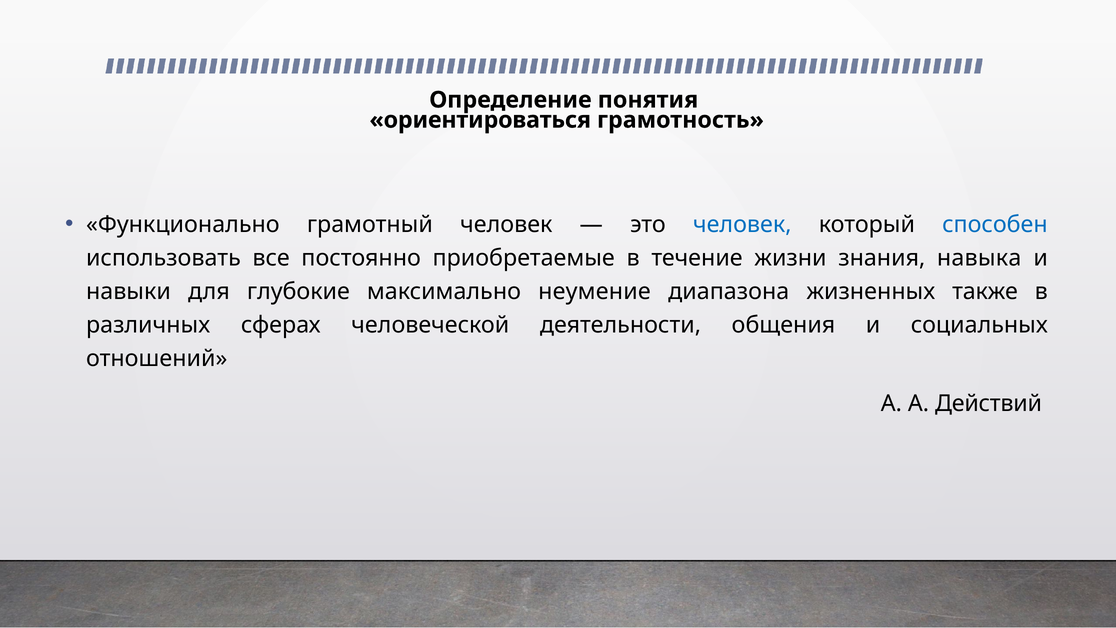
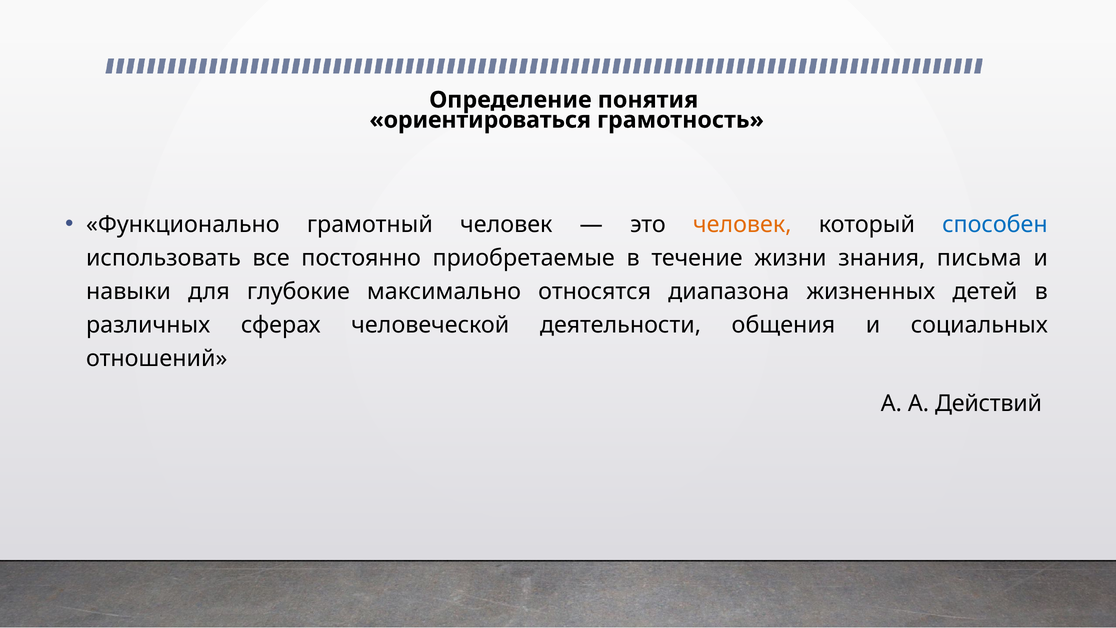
человек at (742, 224) colour: blue -> orange
навыка: навыка -> письма
неумение: неумение -> относятся
также: также -> детей
